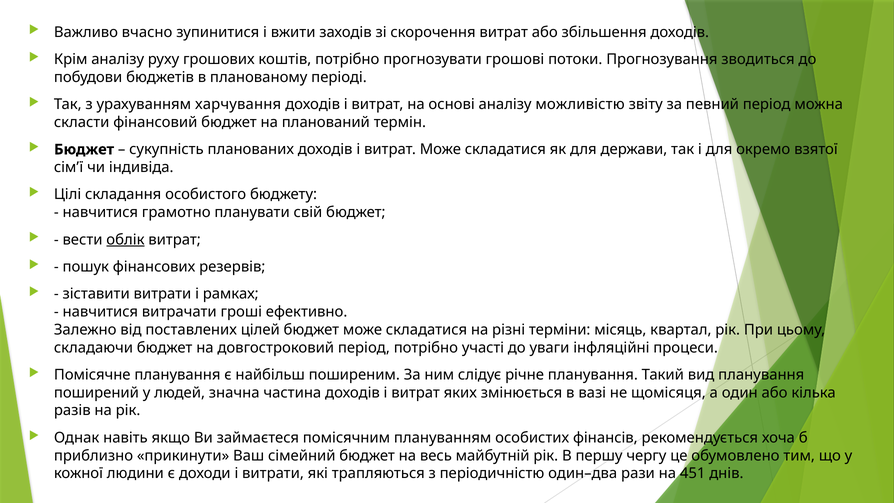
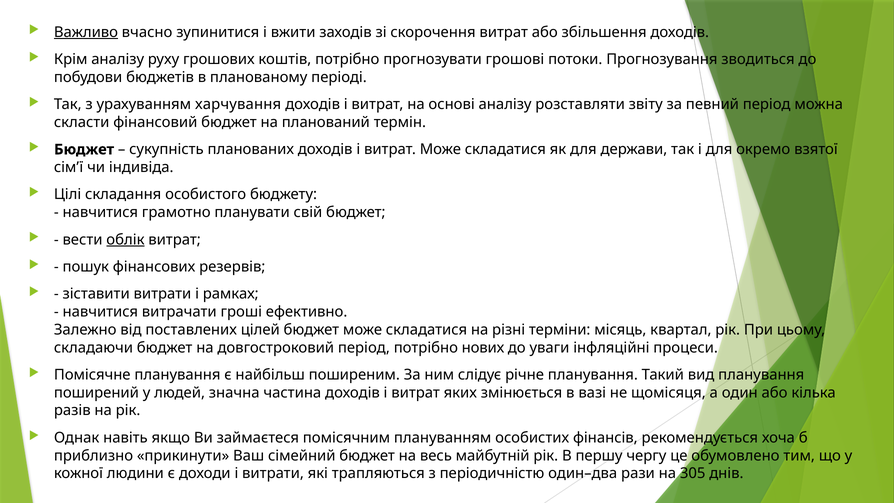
Важливо underline: none -> present
можливістю: можливістю -> розставляти
участі: участі -> нових
451: 451 -> 305
